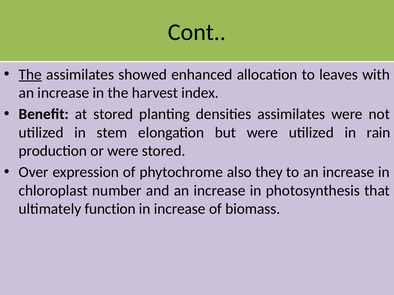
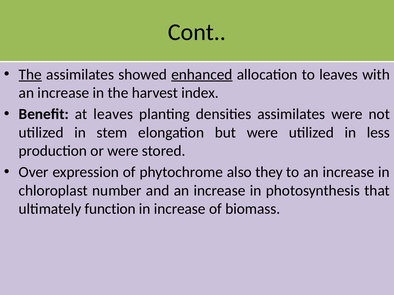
enhanced underline: none -> present
at stored: stored -> leaves
rain: rain -> less
